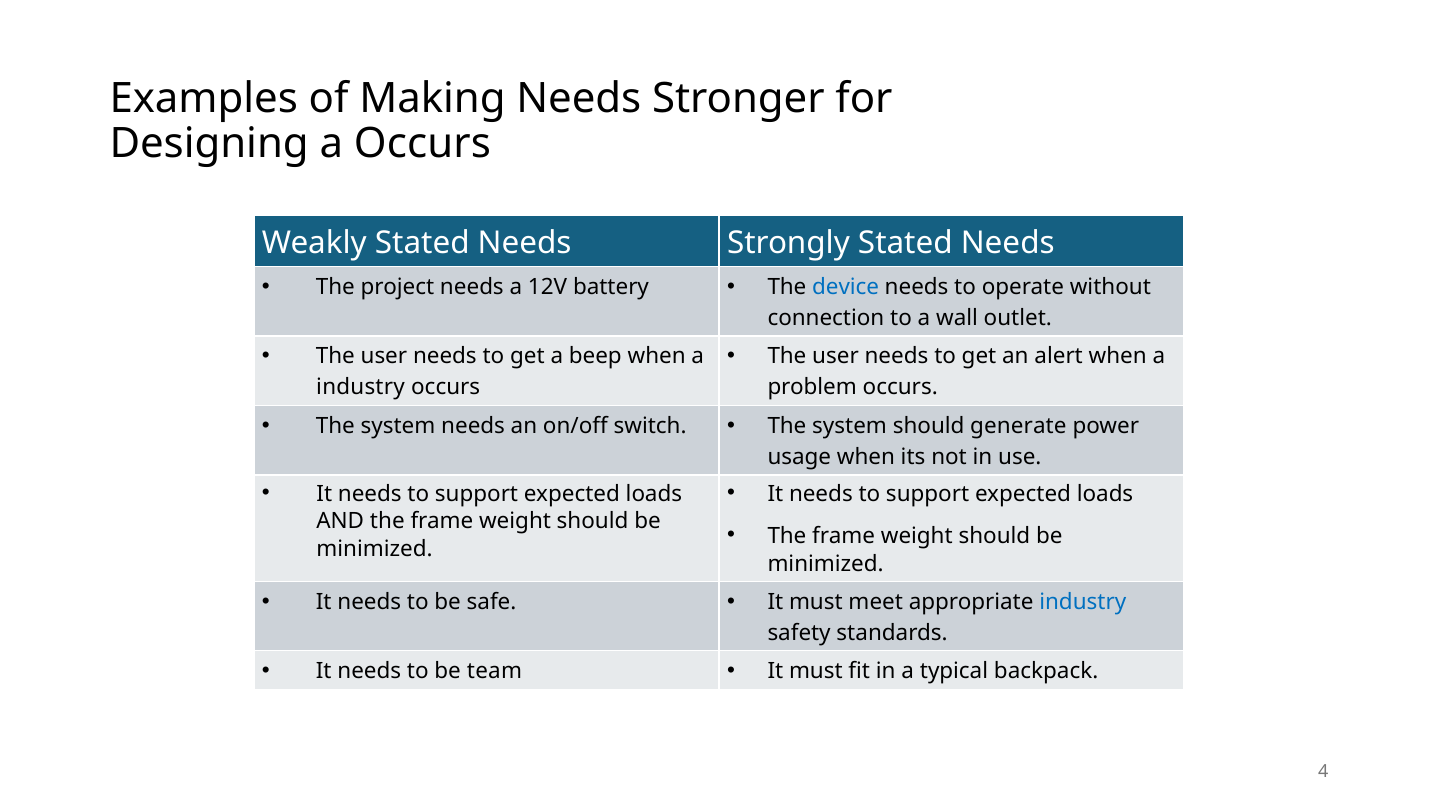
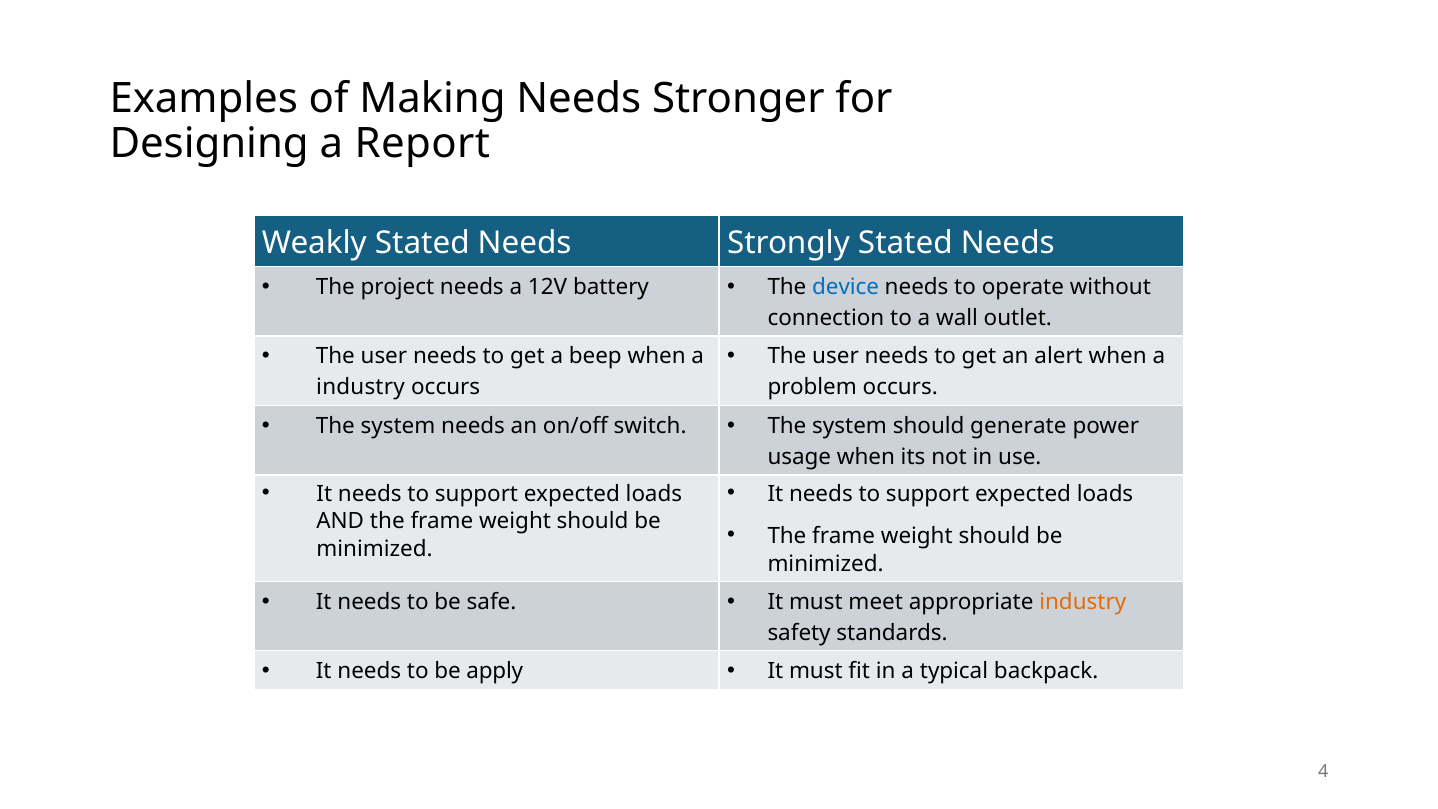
a Occurs: Occurs -> Report
industry at (1083, 602) colour: blue -> orange
team: team -> apply
